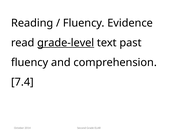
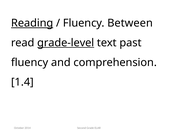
Reading underline: none -> present
Evidence: Evidence -> Between
7.4: 7.4 -> 1.4
